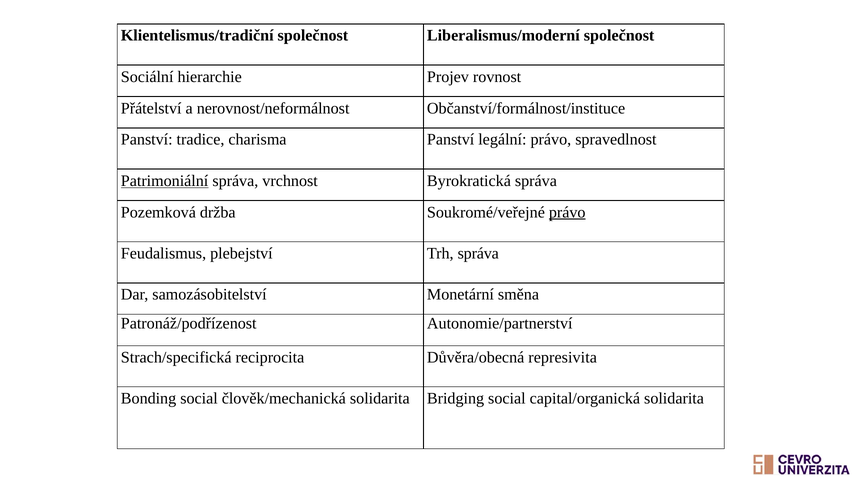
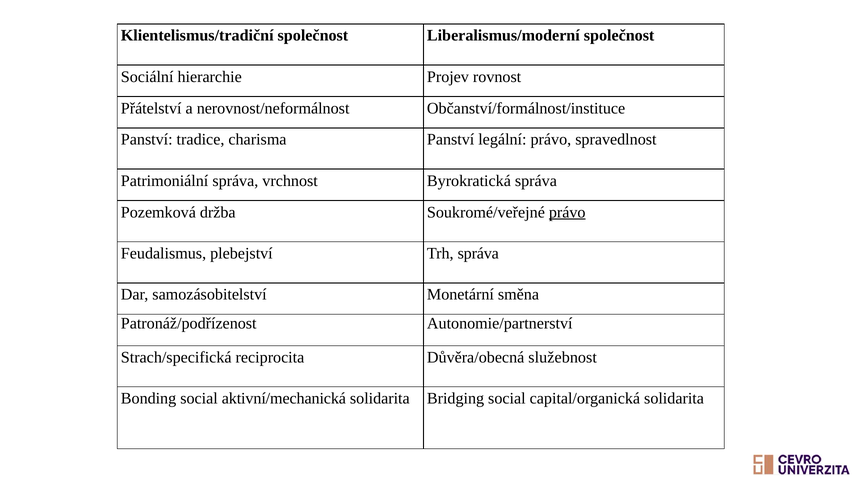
Patrimoniální underline: present -> none
represivita: represivita -> služebnost
člověk/mechanická: člověk/mechanická -> aktivní/mechanická
